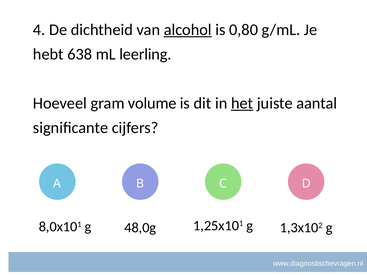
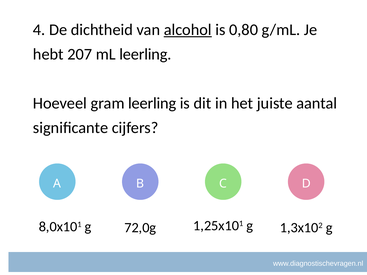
638: 638 -> 207
gram volume: volume -> leerling
het underline: present -> none
48,0g: 48,0g -> 72,0g
